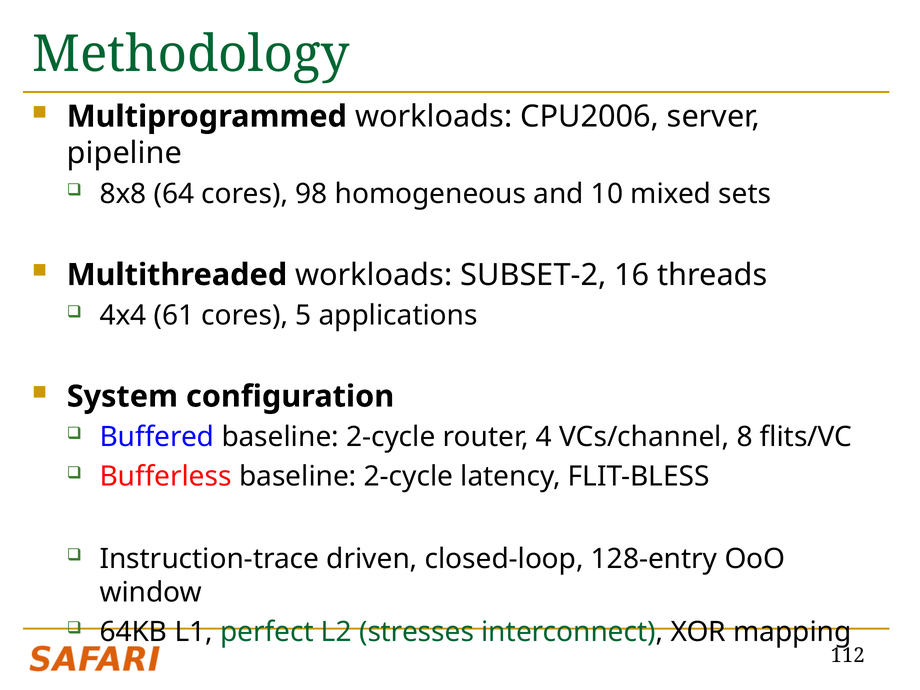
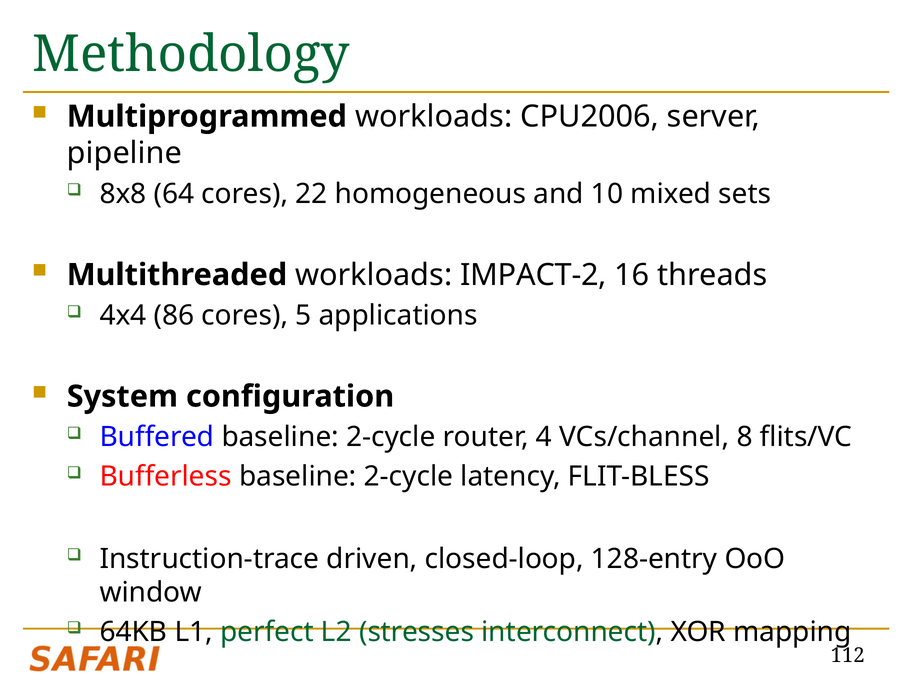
98: 98 -> 22
SUBSET-2: SUBSET-2 -> IMPACT-2
61: 61 -> 86
